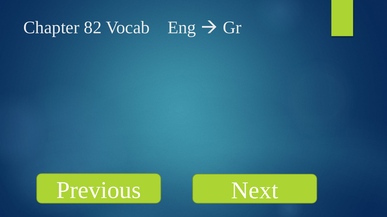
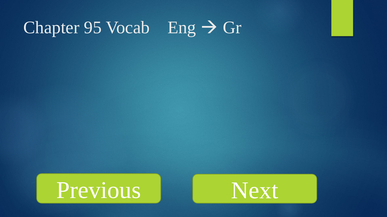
82: 82 -> 95
